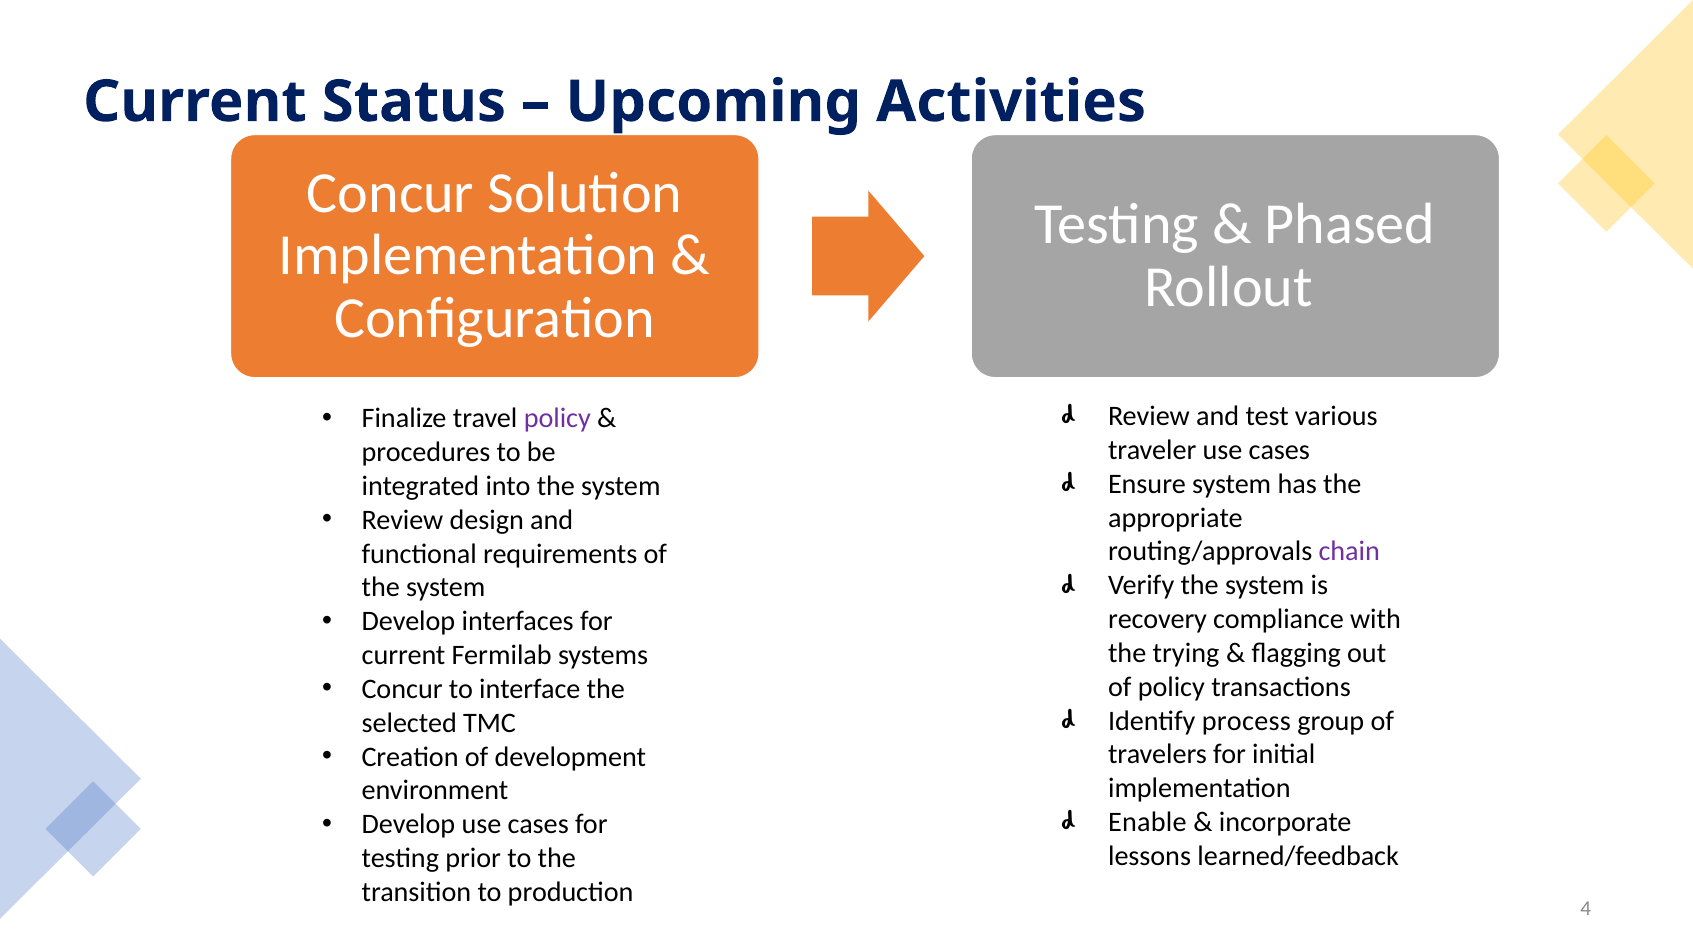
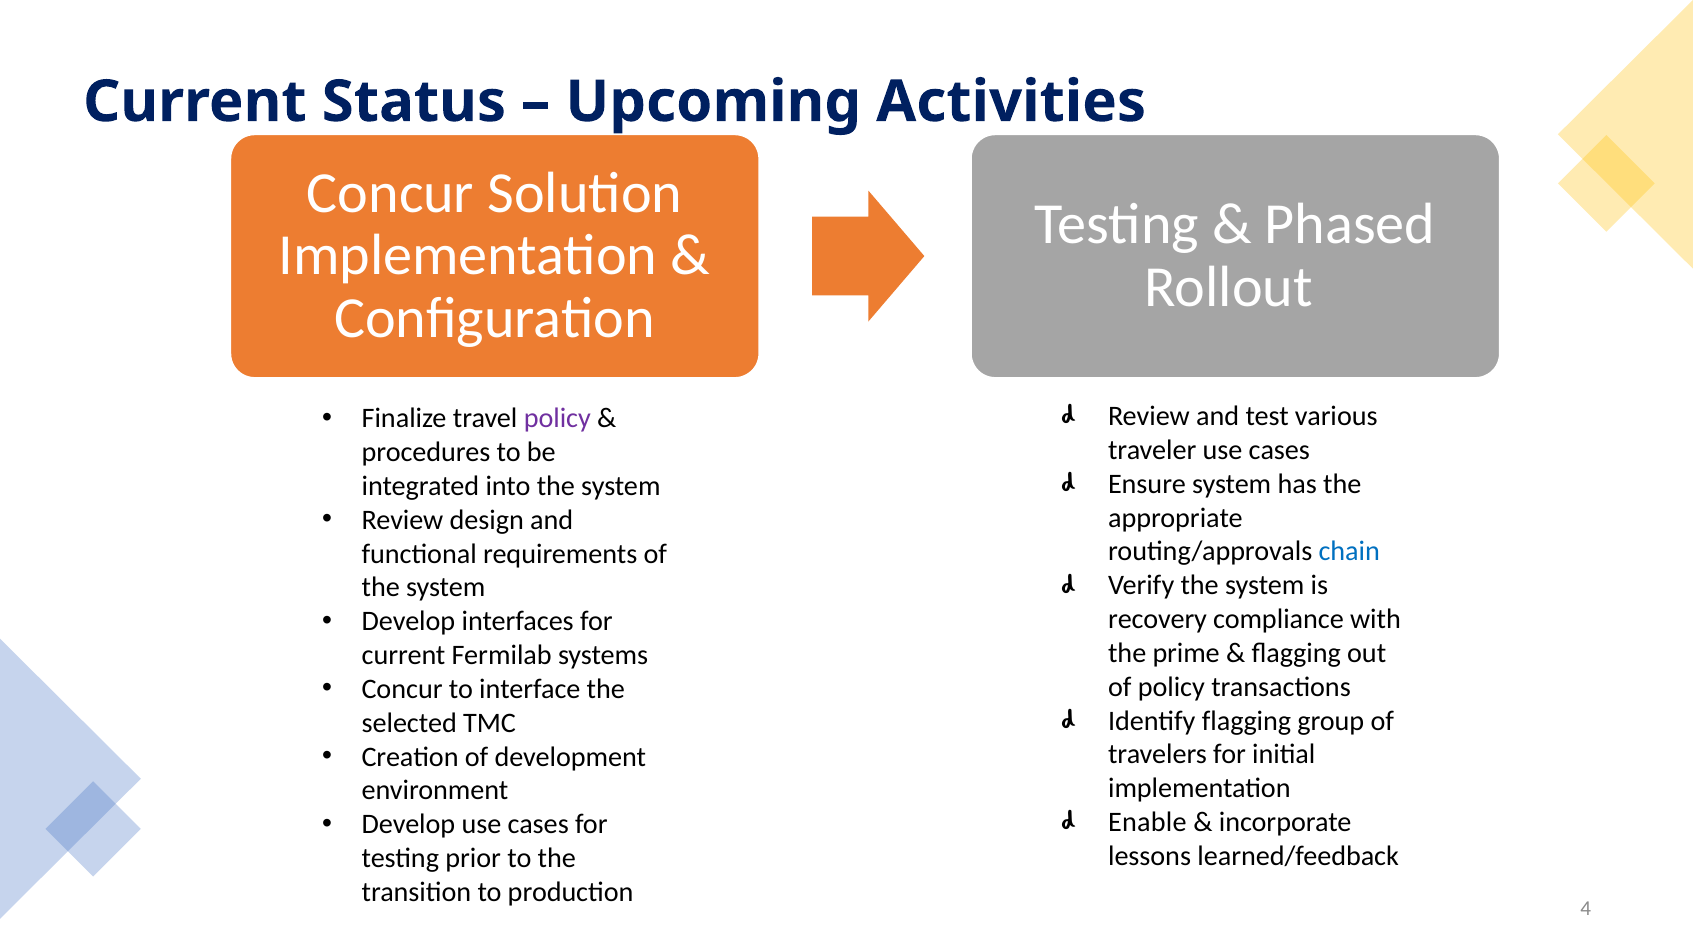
chain colour: purple -> blue
trying: trying -> prime
Identify process: process -> flagging
